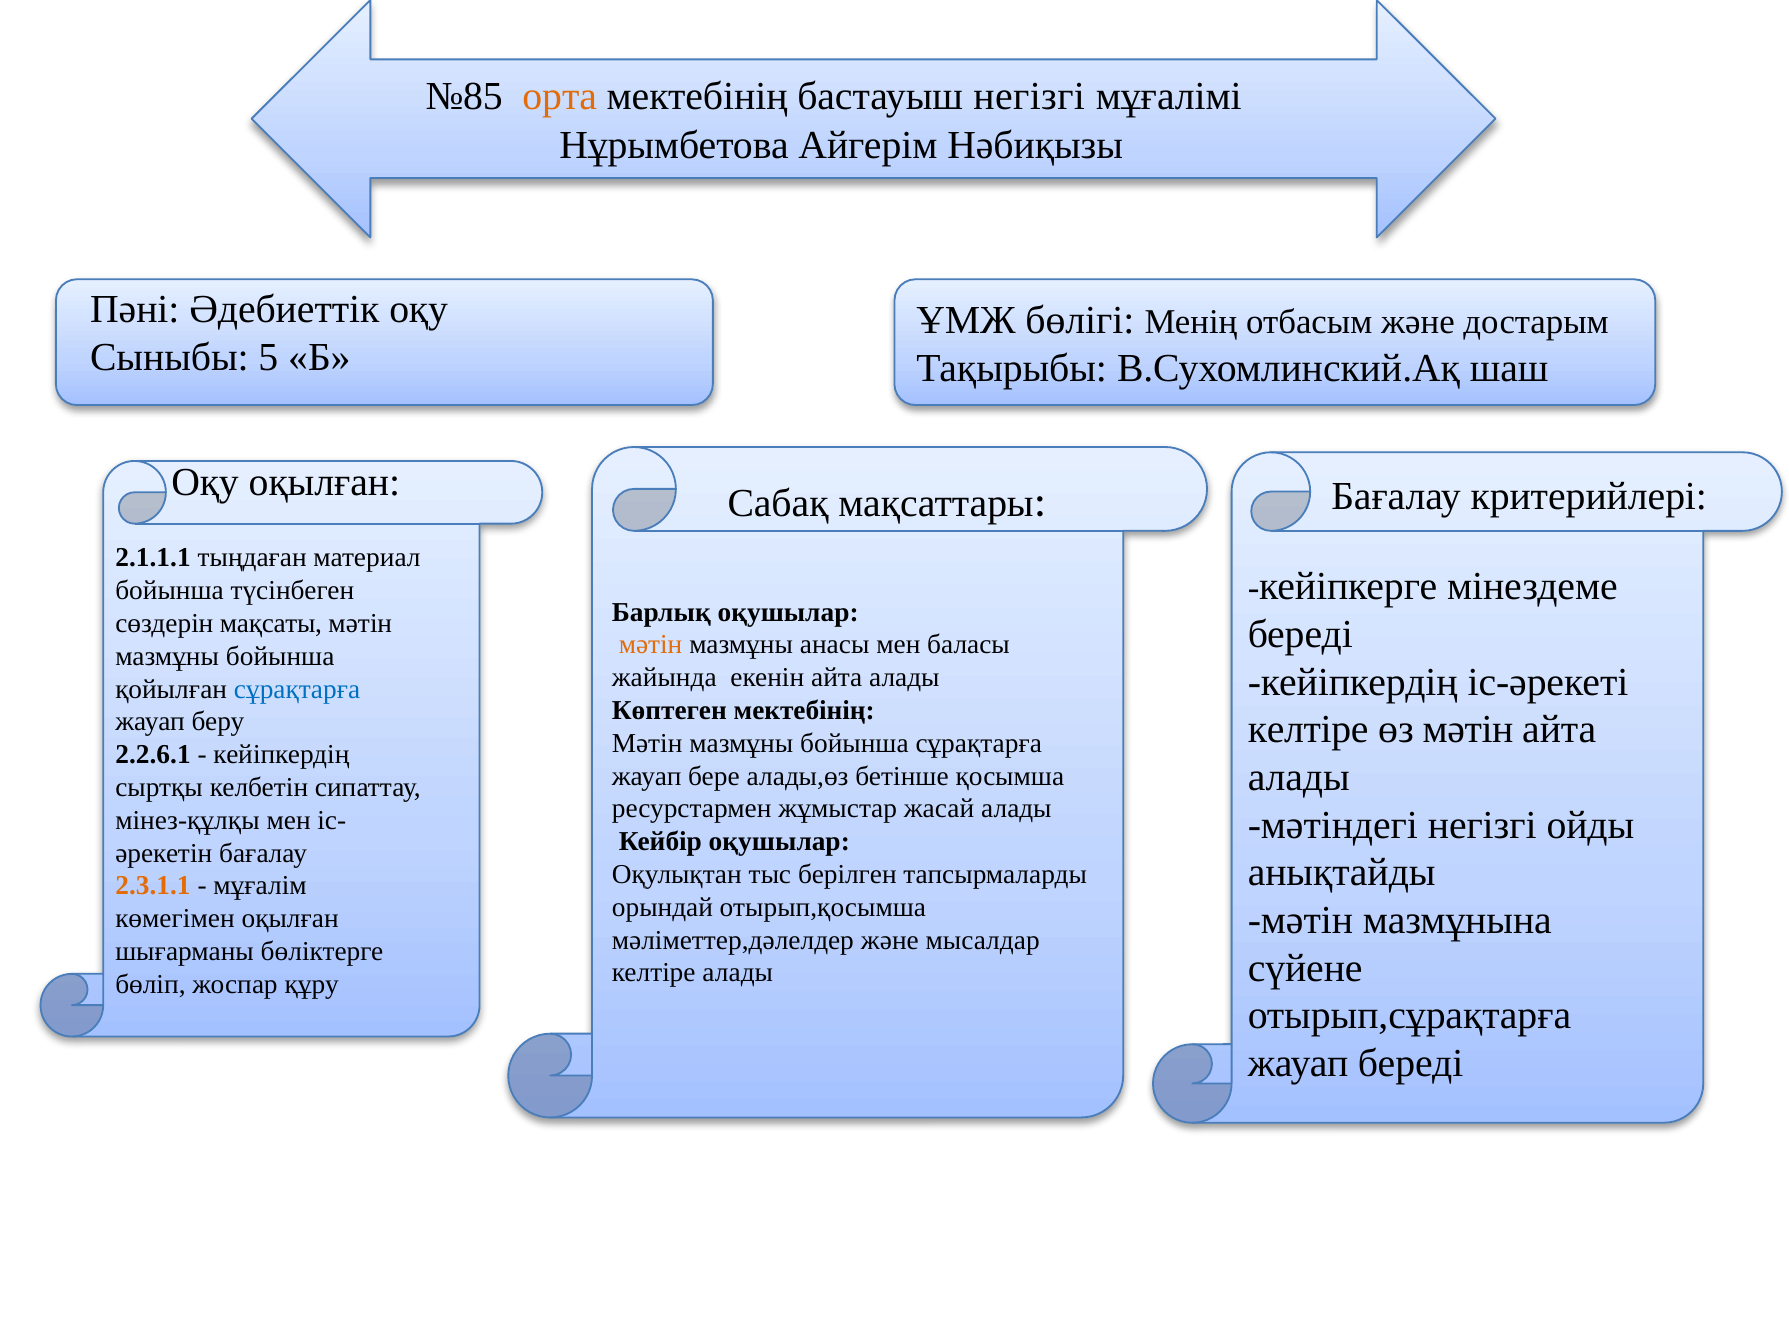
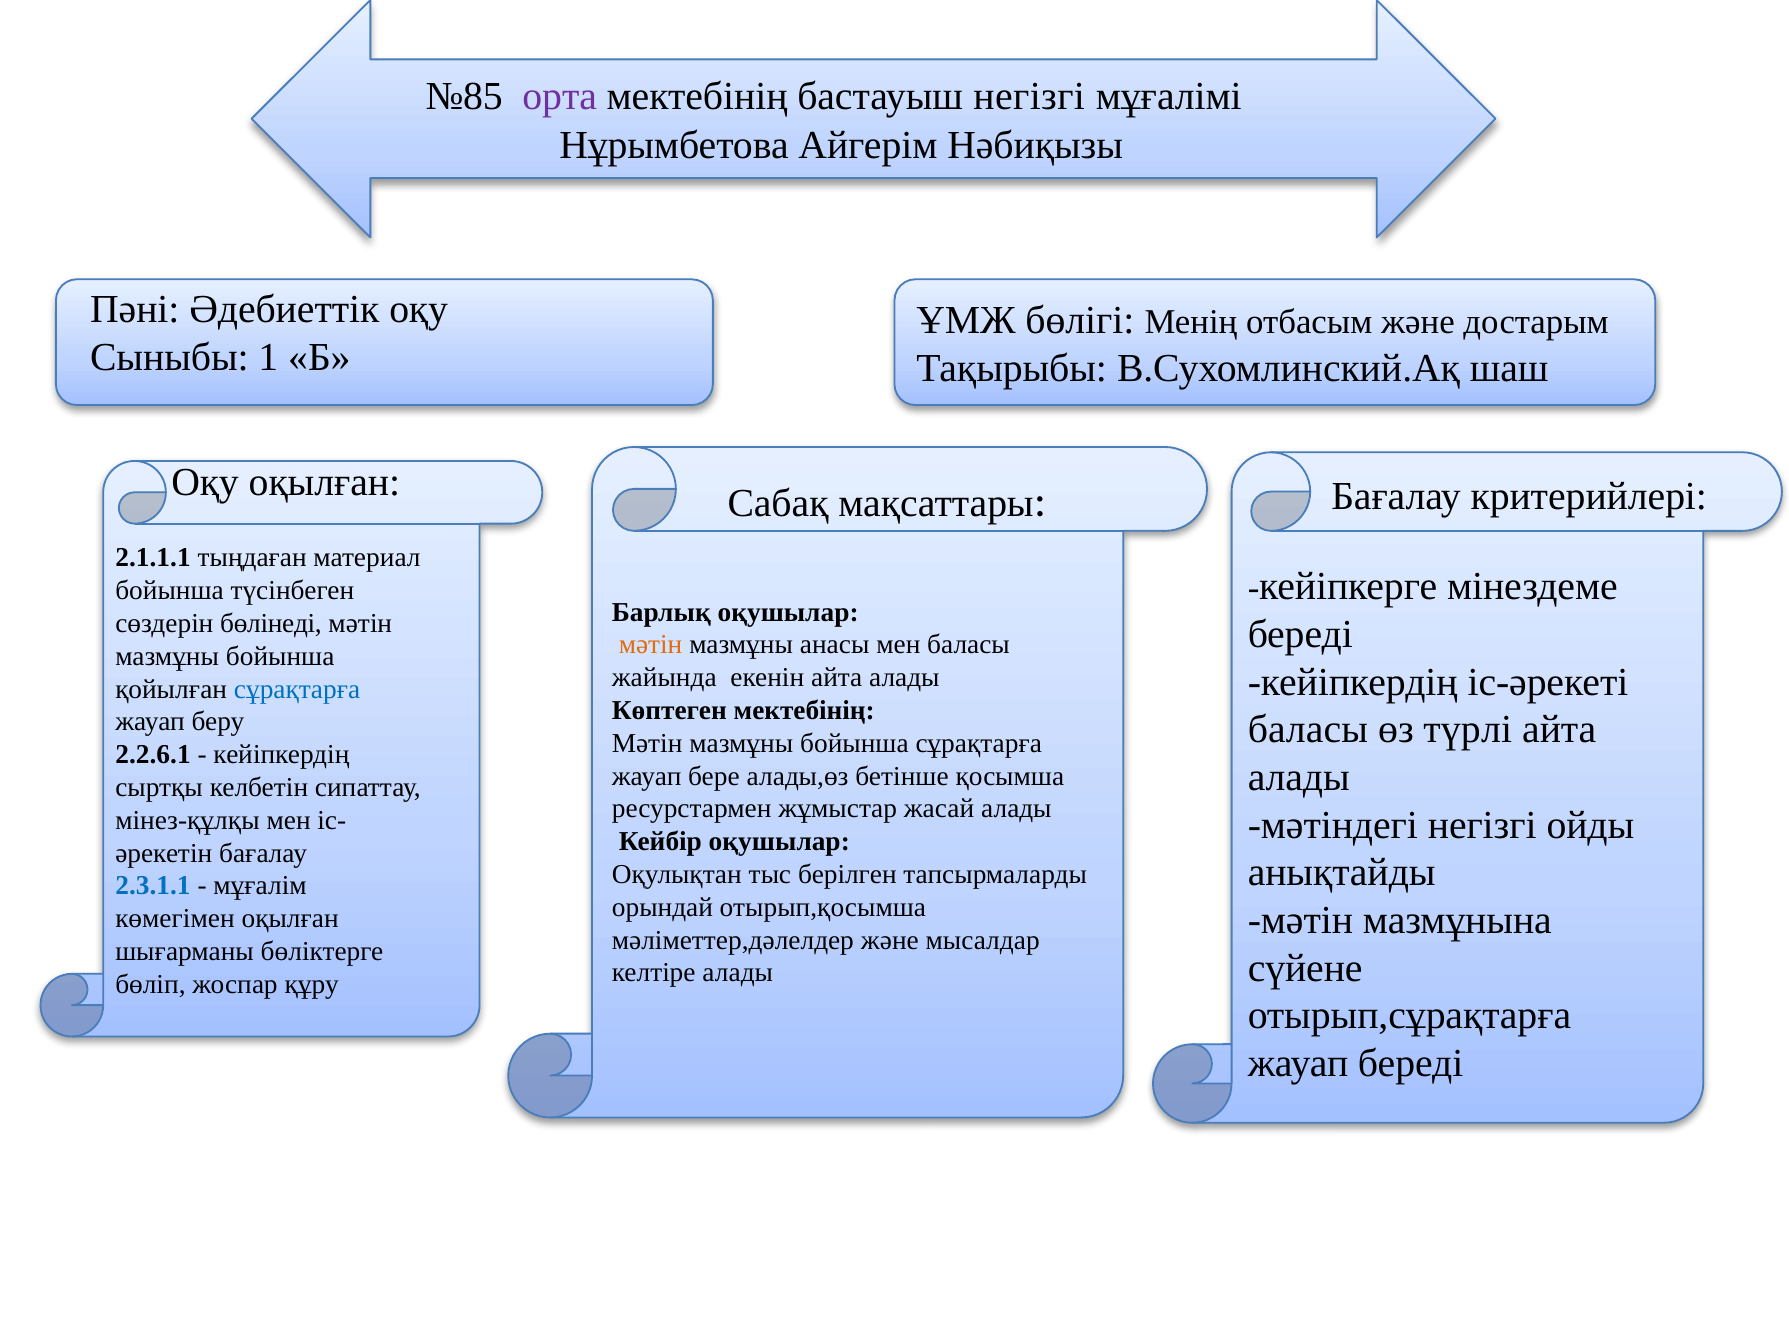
орта colour: orange -> purple
5: 5 -> 1
мақсаты: мақсаты -> бөлінеді
келтіре at (1308, 730): келтіре -> баласы
өз мәтін: мәтін -> түрлі
2.3.1.1 colour: orange -> blue
